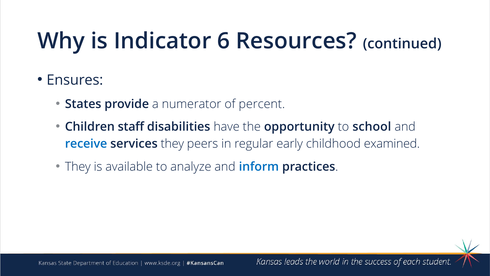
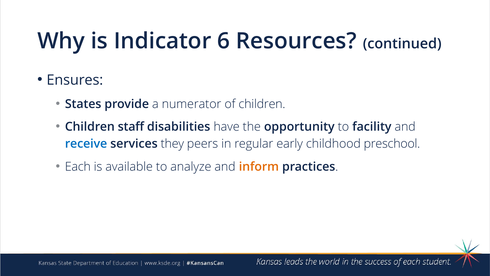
of percent: percent -> children
school: school -> facility
examined: examined -> preschool
They at (78, 166): They -> Each
inform colour: blue -> orange
